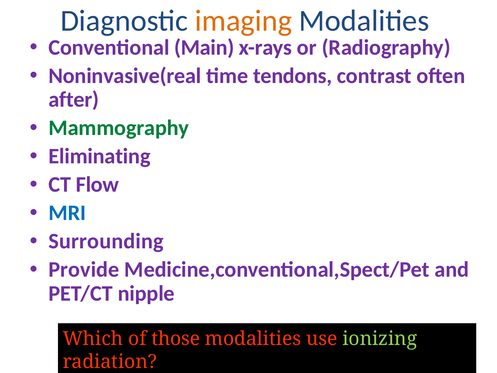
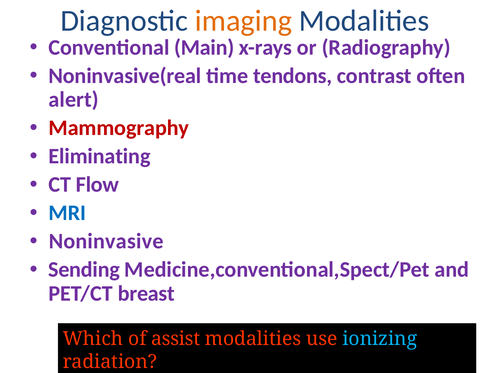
after: after -> alert
Mammography colour: green -> red
Surrounding: Surrounding -> Noninvasive
Provide: Provide -> Sending
nipple: nipple -> breast
those: those -> assist
ionizing colour: light green -> light blue
